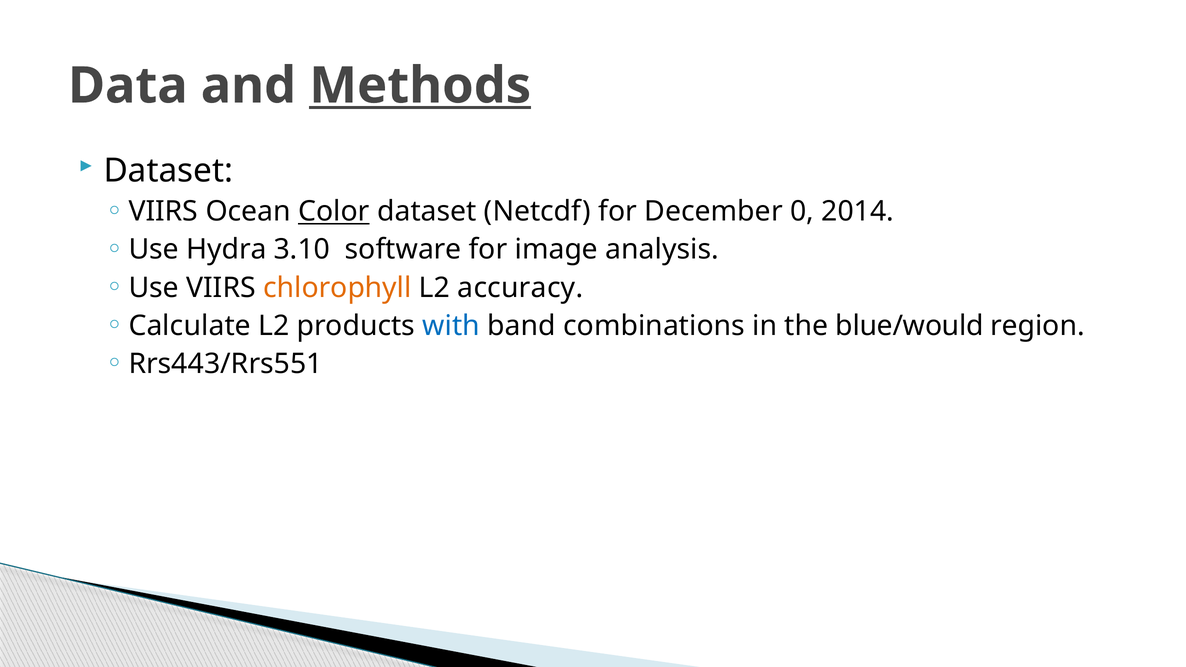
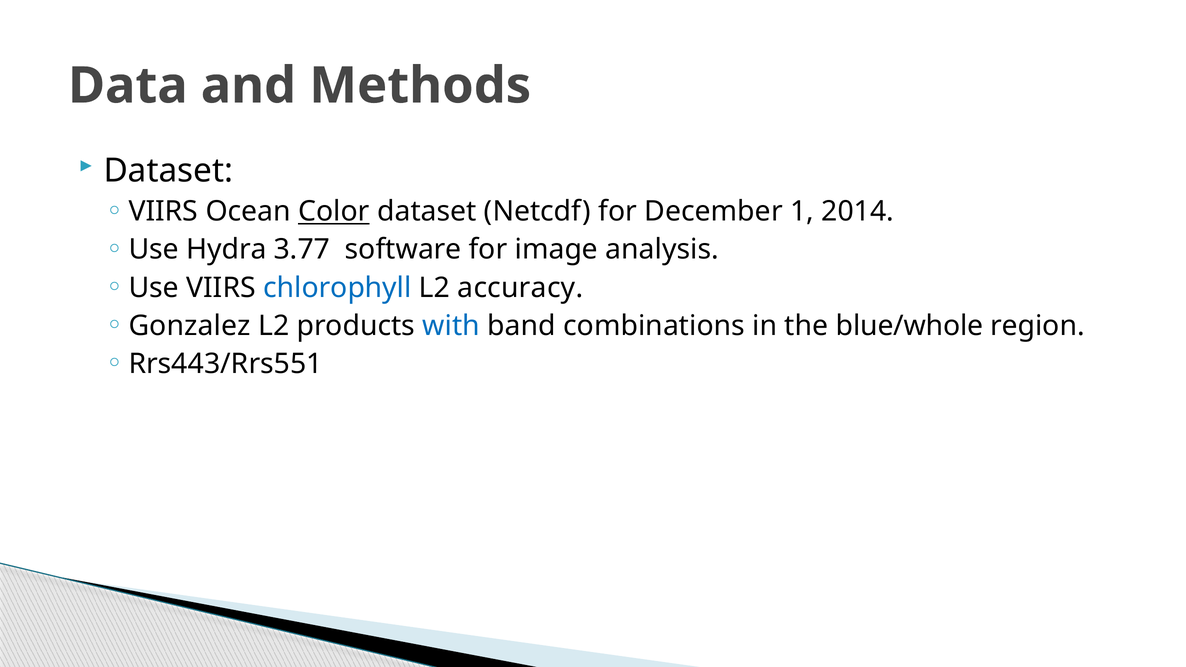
Methods underline: present -> none
0: 0 -> 1
3.10: 3.10 -> 3.77
chlorophyll colour: orange -> blue
Calculate: Calculate -> Gonzalez
blue/would: blue/would -> blue/whole
